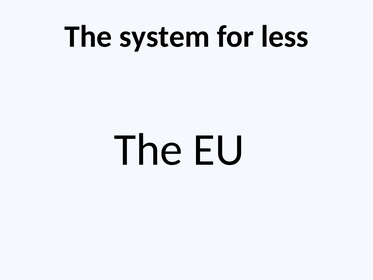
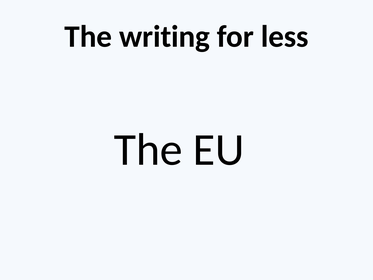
system: system -> writing
